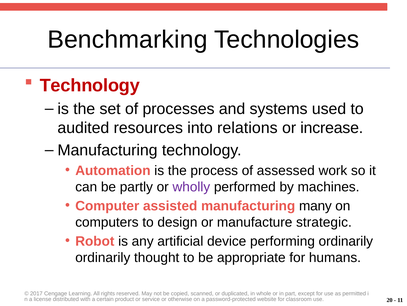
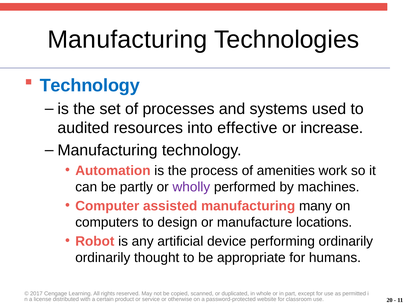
Benchmarking at (127, 39): Benchmarking -> Manufacturing
Technology at (90, 85) colour: red -> blue
relations: relations -> effective
assessed: assessed -> amenities
strategic: strategic -> locations
